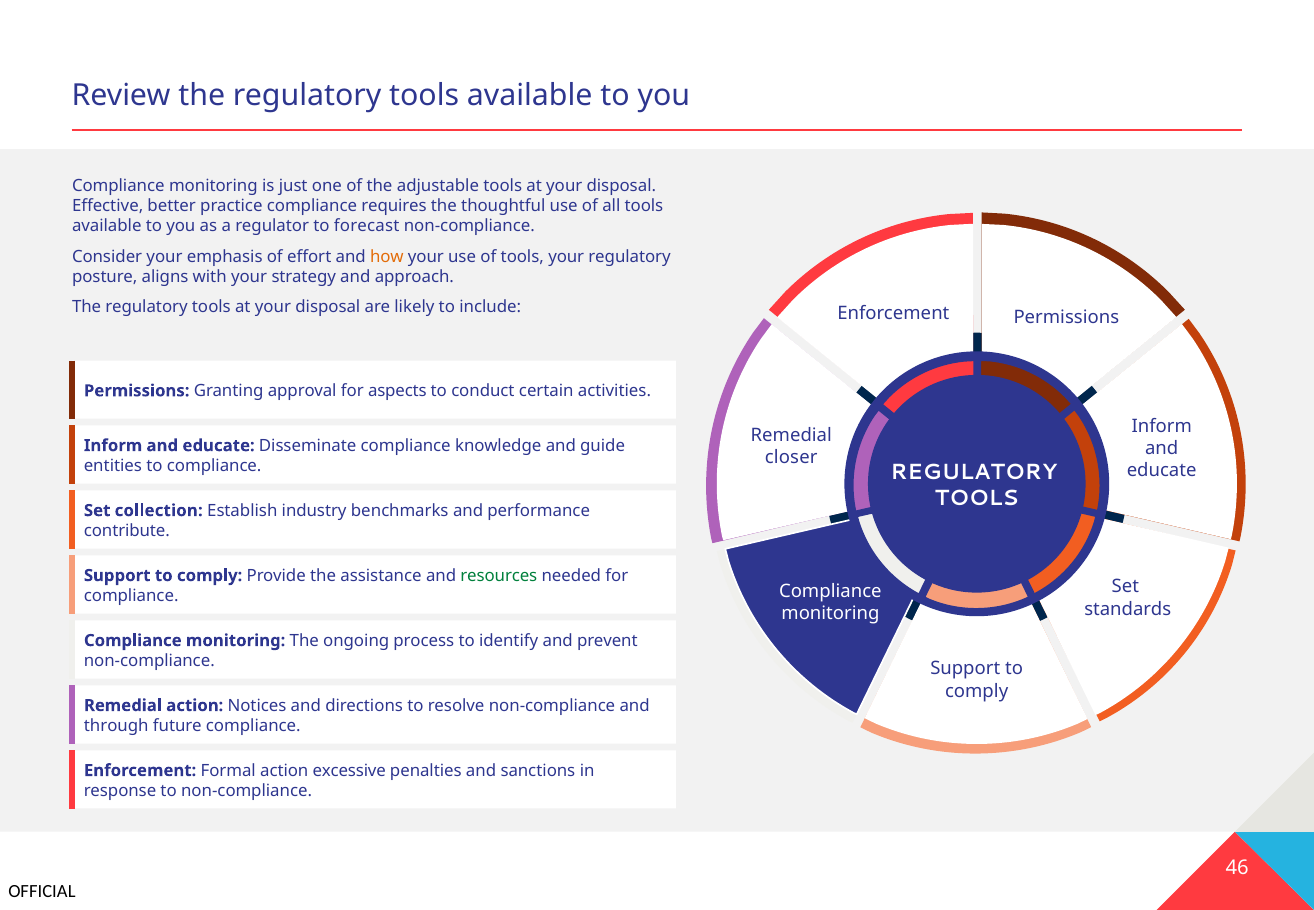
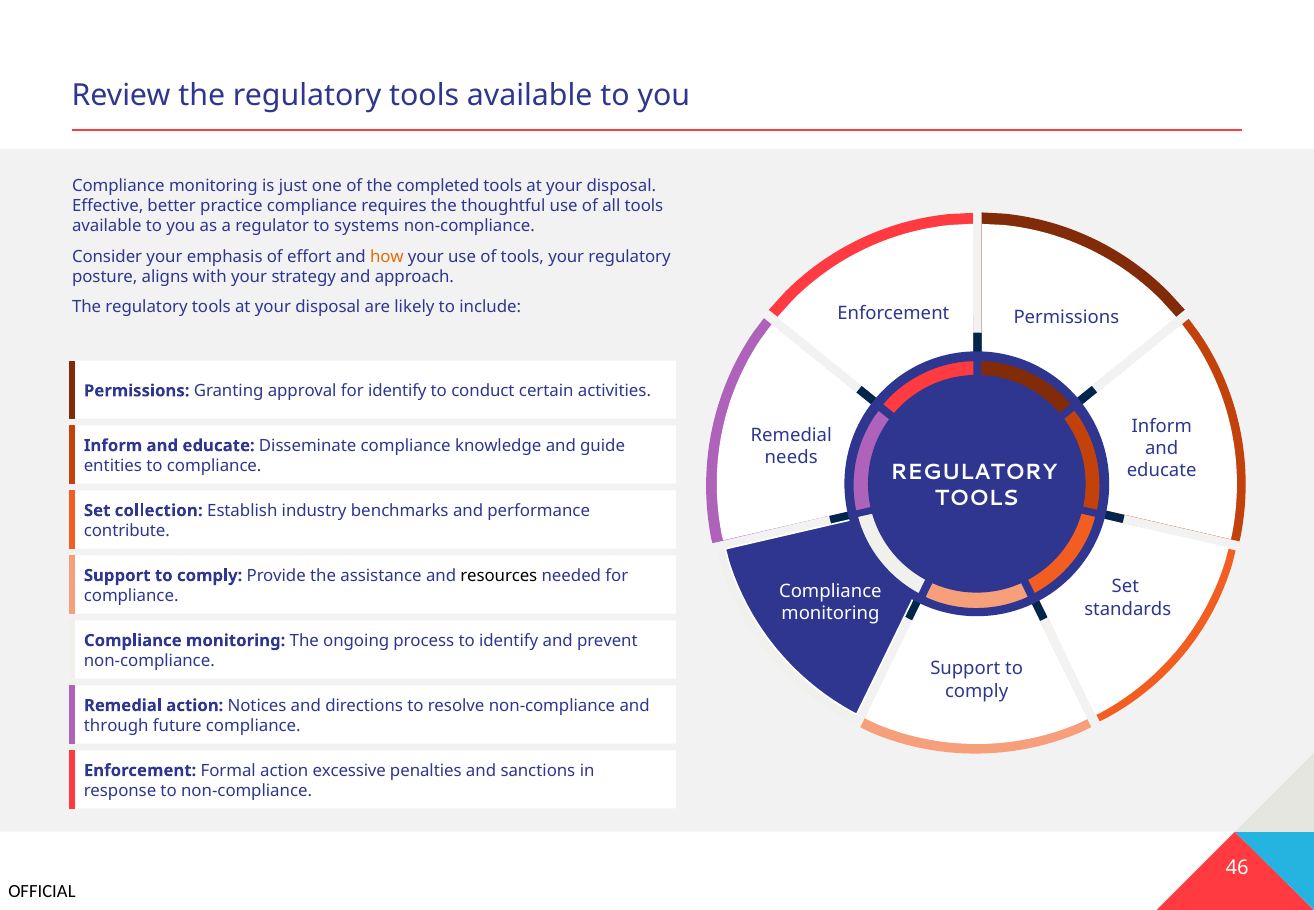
adjustable: adjustable -> completed
forecast: forecast -> systems
for aspects: aspects -> identify
closer: closer -> needs
resources colour: green -> black
